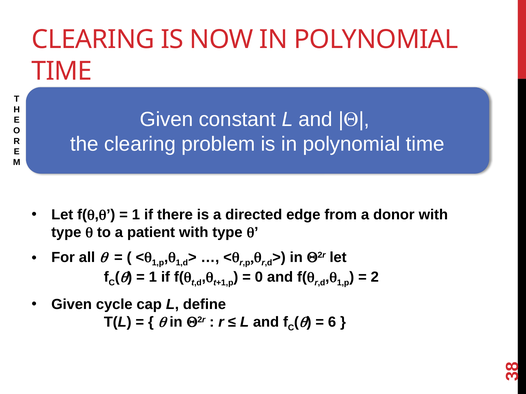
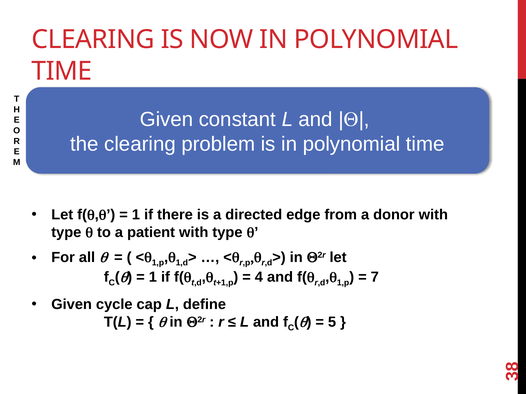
0: 0 -> 4
2: 2 -> 7
6: 6 -> 5
